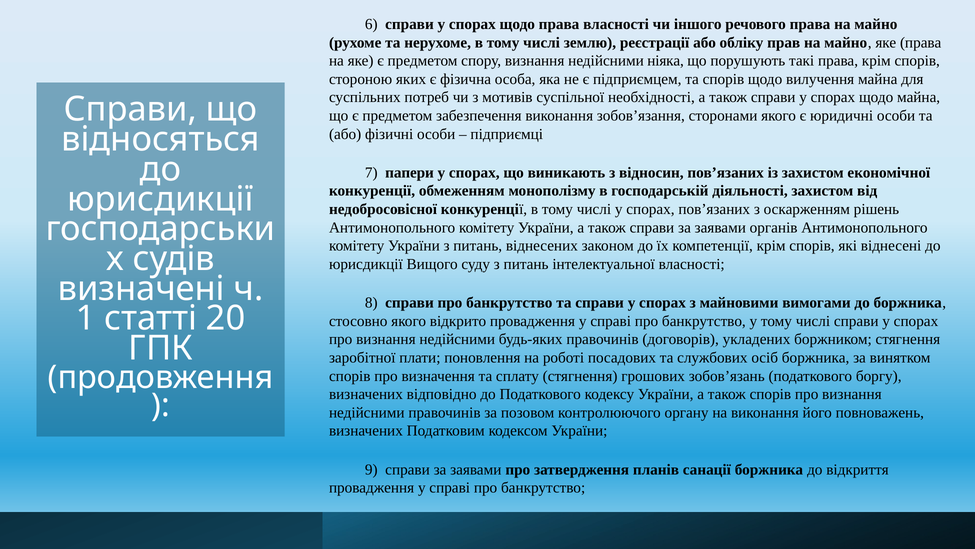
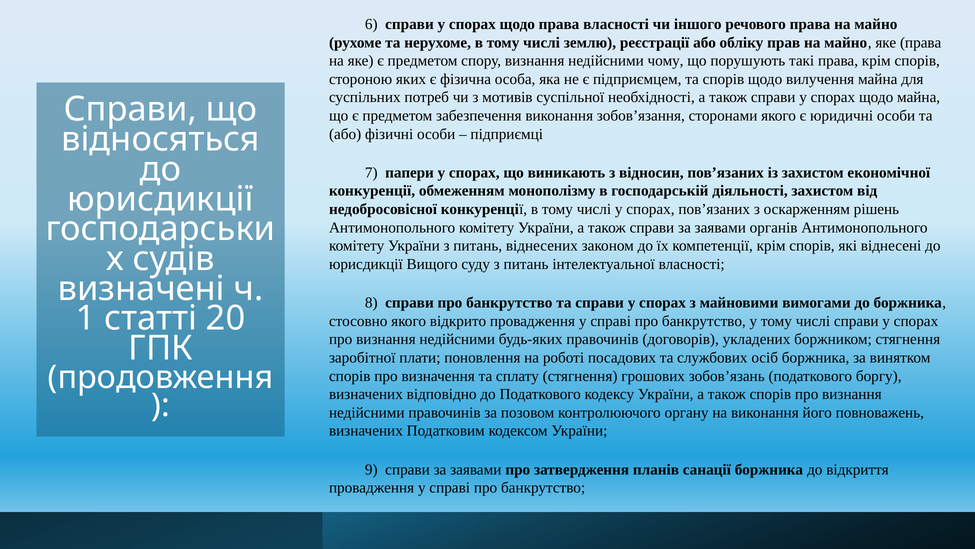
ніяка: ніяка -> чому
